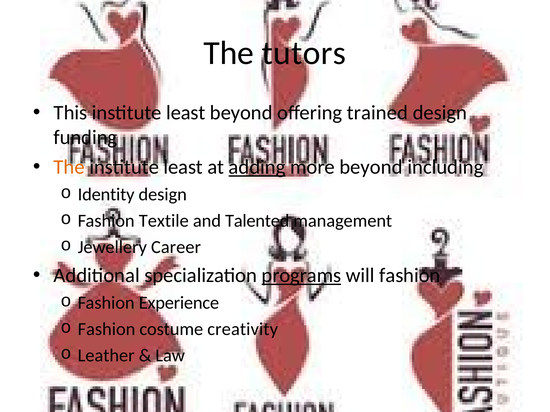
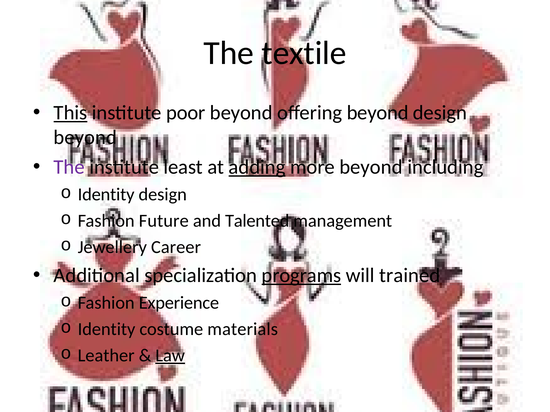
tutors: tutors -> textile
This underline: none -> present
least at (186, 113): least -> poor
offering trained: trained -> beyond
funding at (85, 138): funding -> beyond
The at (69, 167) colour: orange -> purple
Textile: Textile -> Future
will fashion: fashion -> trained
Fashion at (107, 330): Fashion -> Identity
creativity: creativity -> materials
Law underline: none -> present
